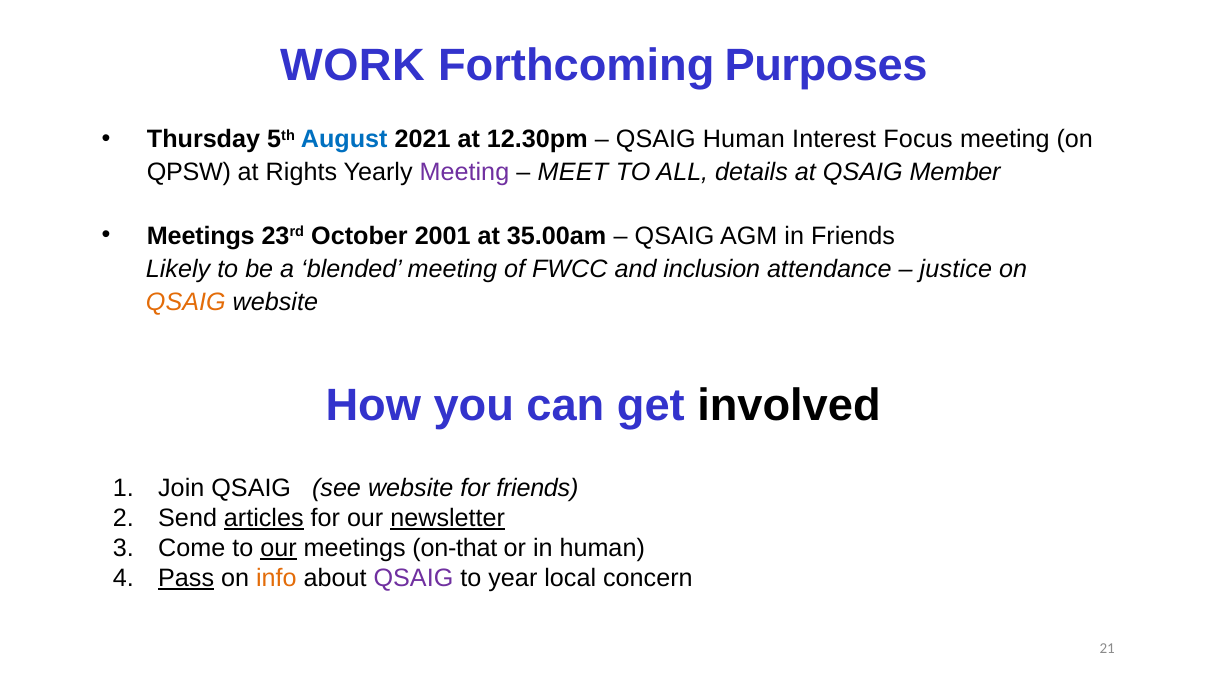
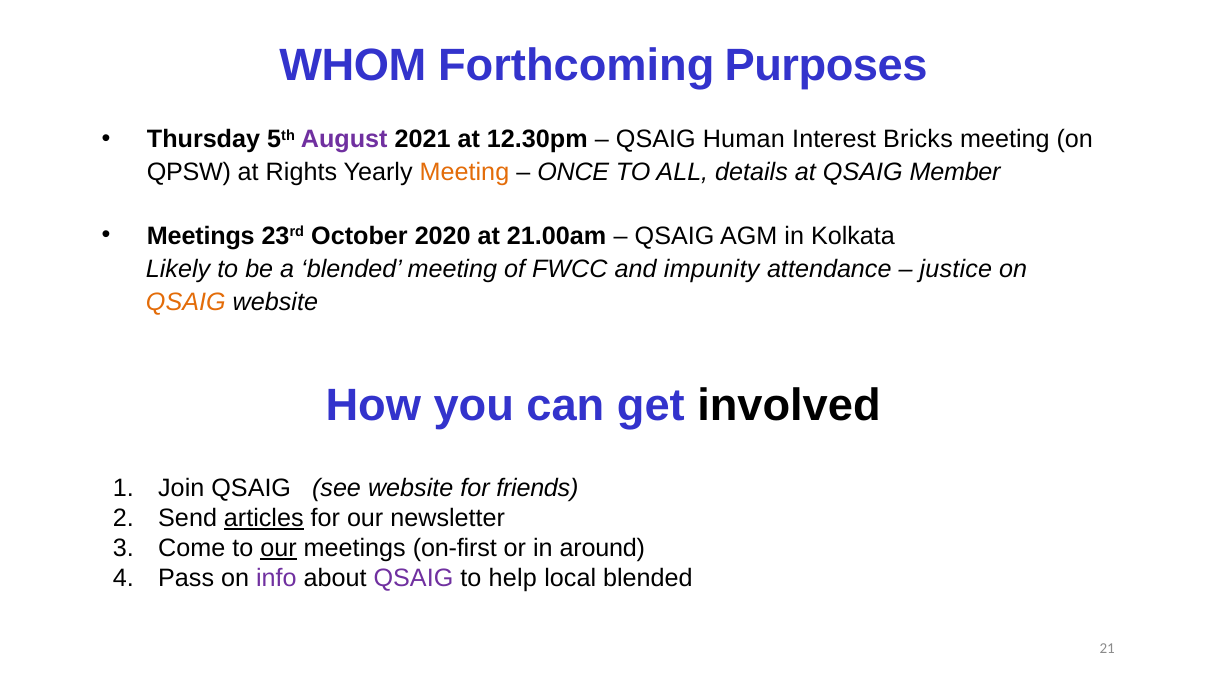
WORK: WORK -> WHOM
August colour: blue -> purple
Focus: Focus -> Bricks
Meeting at (464, 173) colour: purple -> orange
MEET: MEET -> ONCE
2001: 2001 -> 2020
35.00am: 35.00am -> 21.00am
in Friends: Friends -> Kolkata
inclusion: inclusion -> impunity
newsletter underline: present -> none
on-that: on-that -> on-first
in human: human -> around
Pass underline: present -> none
info colour: orange -> purple
year: year -> help
local concern: concern -> blended
